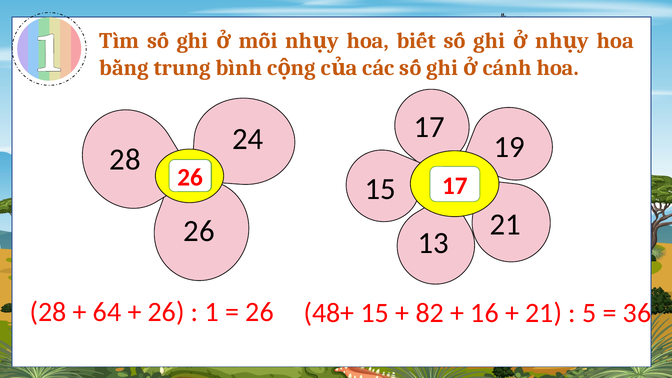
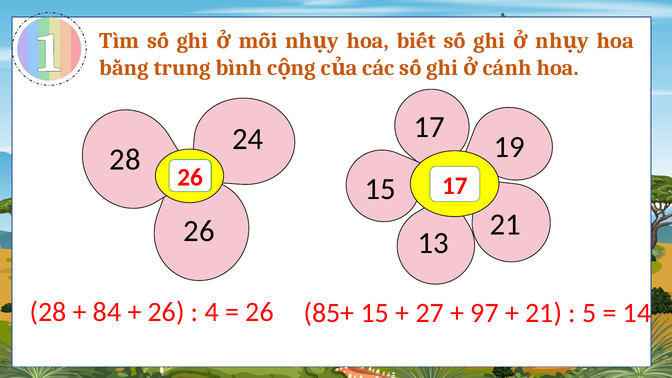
64: 64 -> 84
1 at (212, 312): 1 -> 4
48+: 48+ -> 85+
82: 82 -> 27
16: 16 -> 97
36: 36 -> 14
